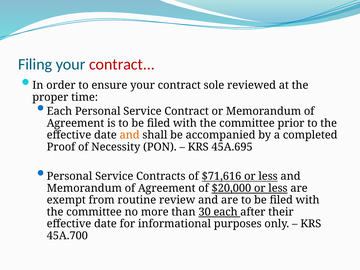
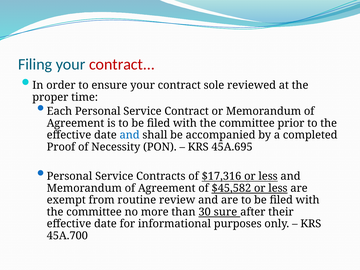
and at (130, 135) colour: orange -> blue
$71,616: $71,616 -> $17,316
$20,000: $20,000 -> $45,582
30 each: each -> sure
